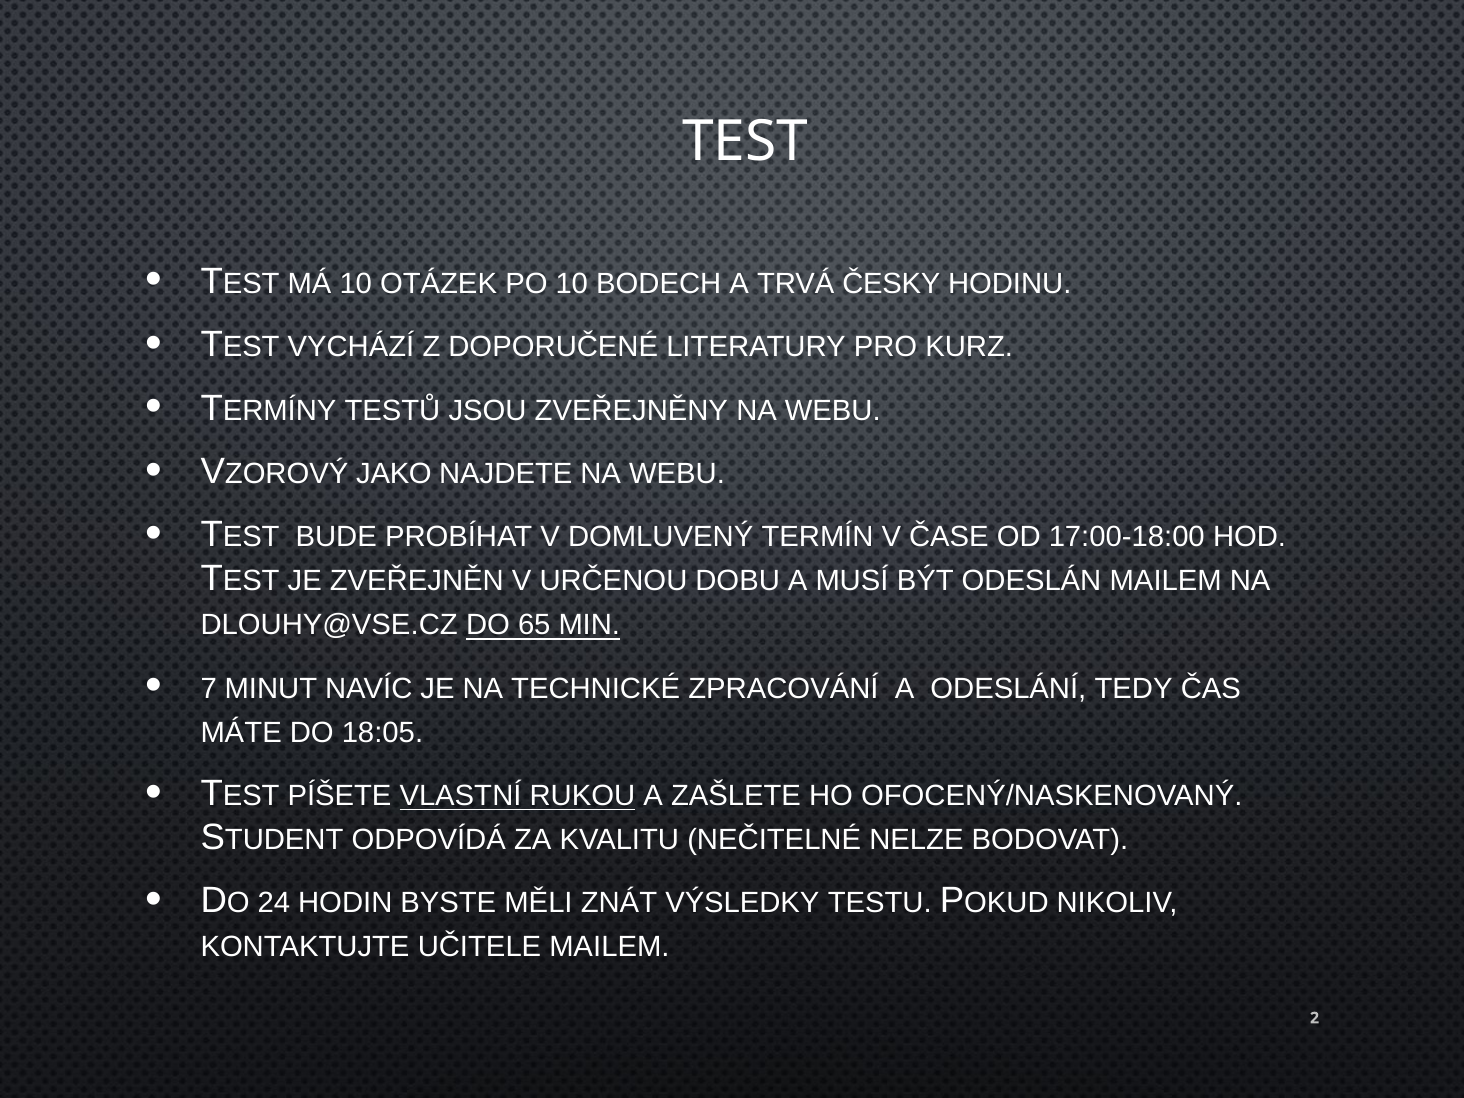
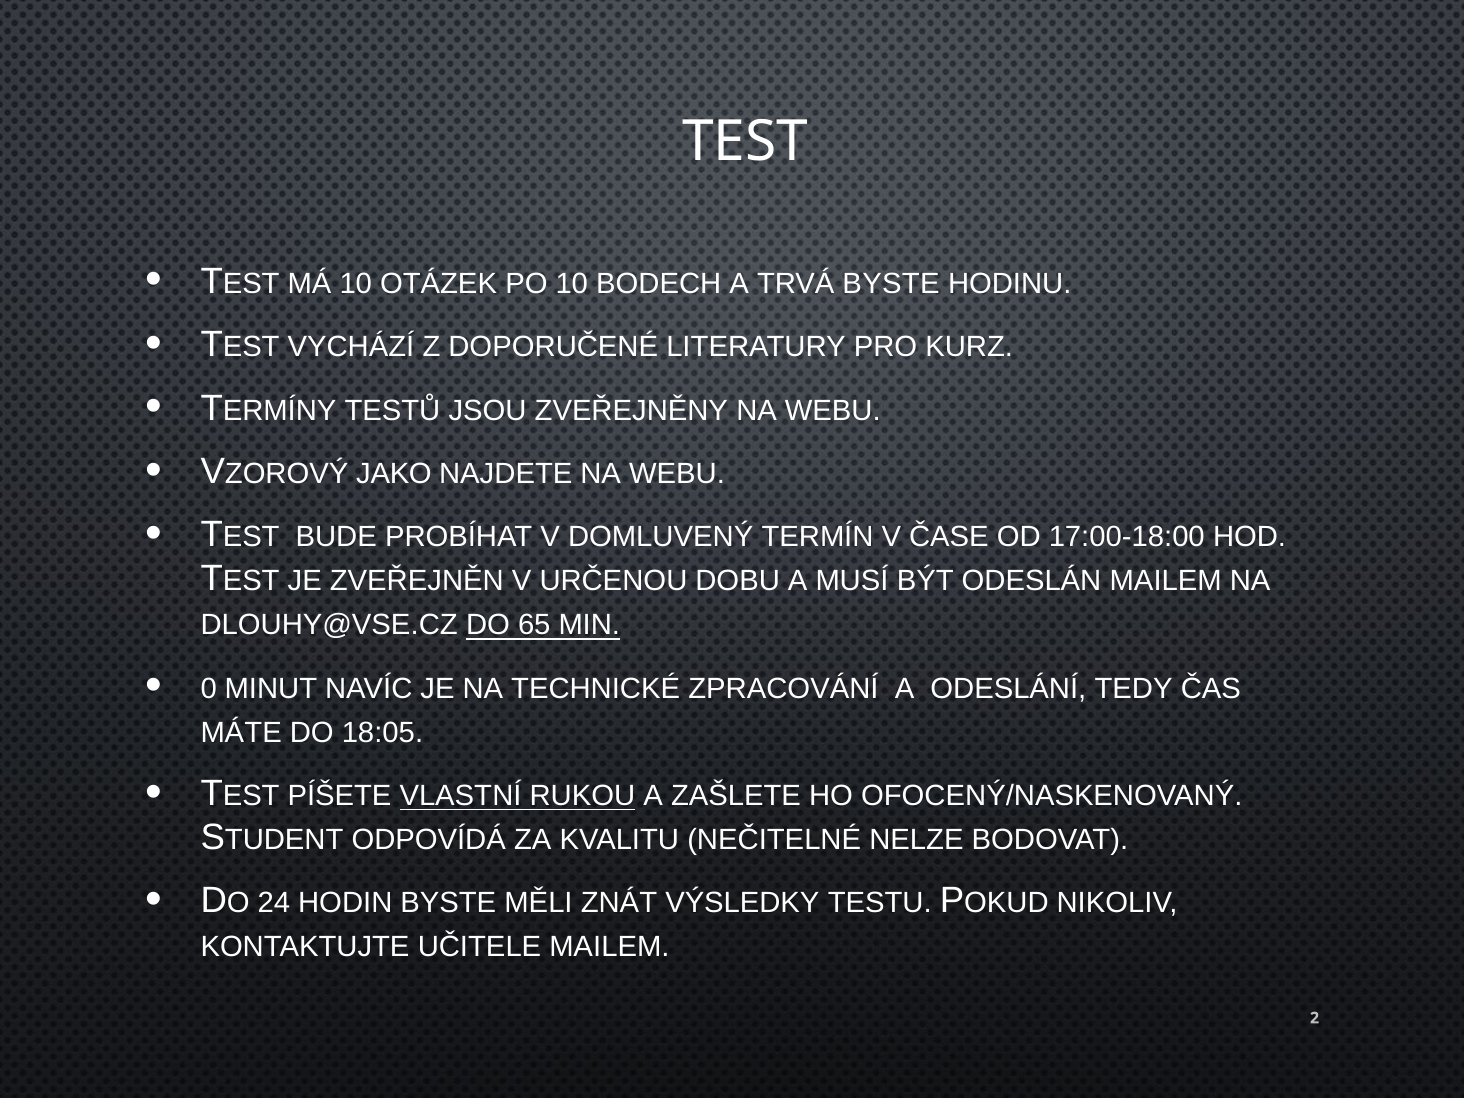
TRVÁ ČESKY: ČESKY -> BYSTE
7: 7 -> 0
